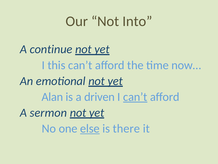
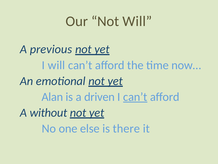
Not Into: Into -> Will
continue: continue -> previous
I this: this -> will
sermon: sermon -> without
else underline: present -> none
